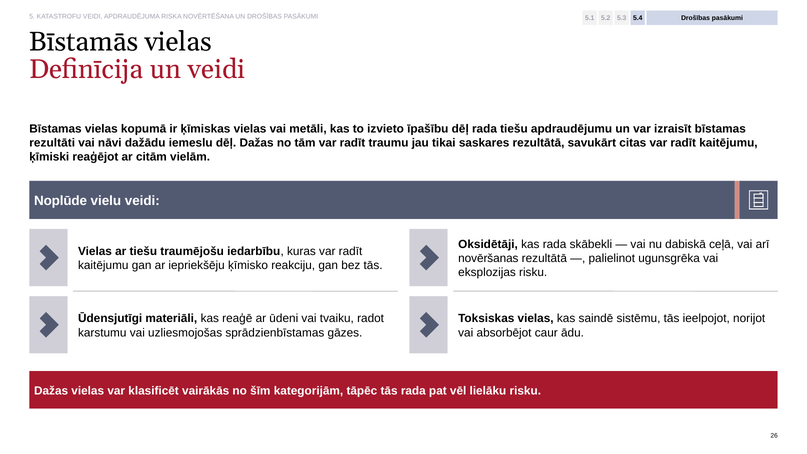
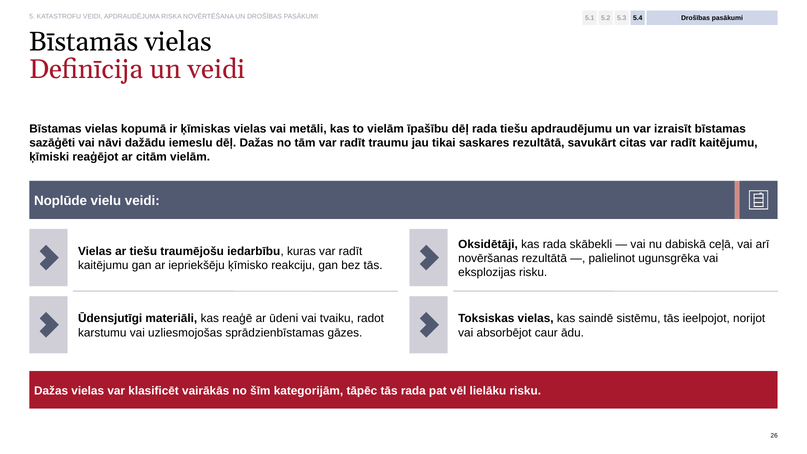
to izvieto: izvieto -> vielām
rezultāti: rezultāti -> sazāģēti
